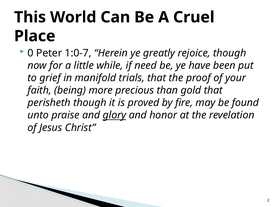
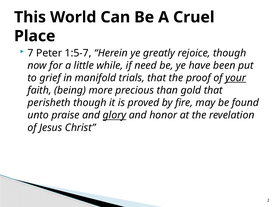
0: 0 -> 7
1:0-7: 1:0-7 -> 1:5-7
your underline: none -> present
